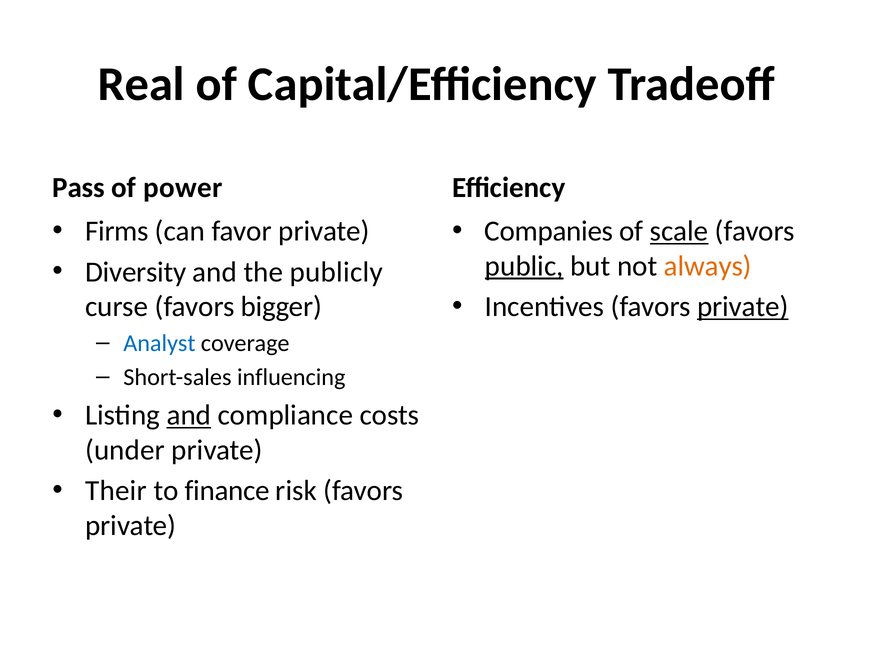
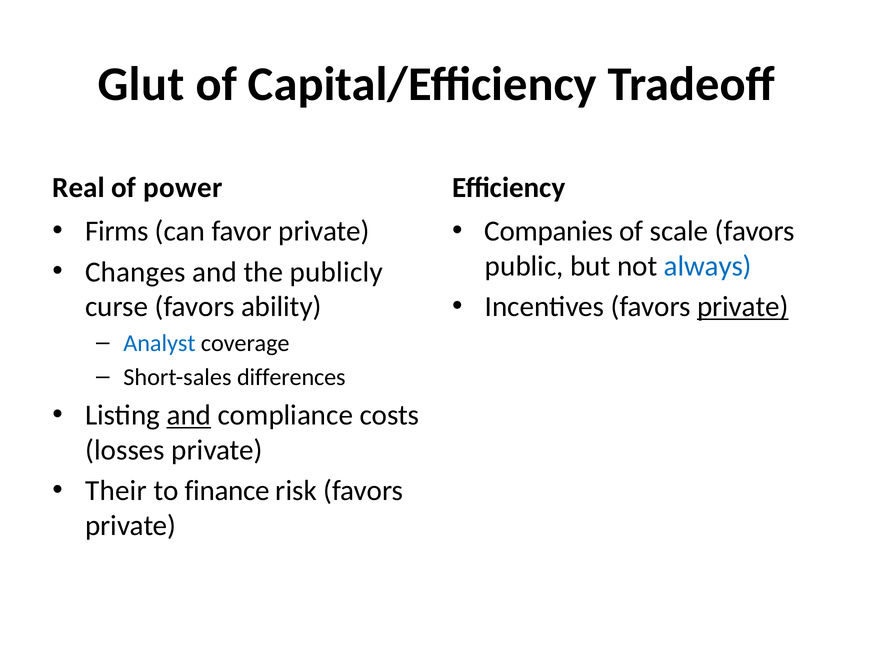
Real: Real -> Glut
Pass: Pass -> Real
scale underline: present -> none
public underline: present -> none
always colour: orange -> blue
Diversity: Diversity -> Changes
bigger: bigger -> ability
influencing: influencing -> differences
under: under -> losses
